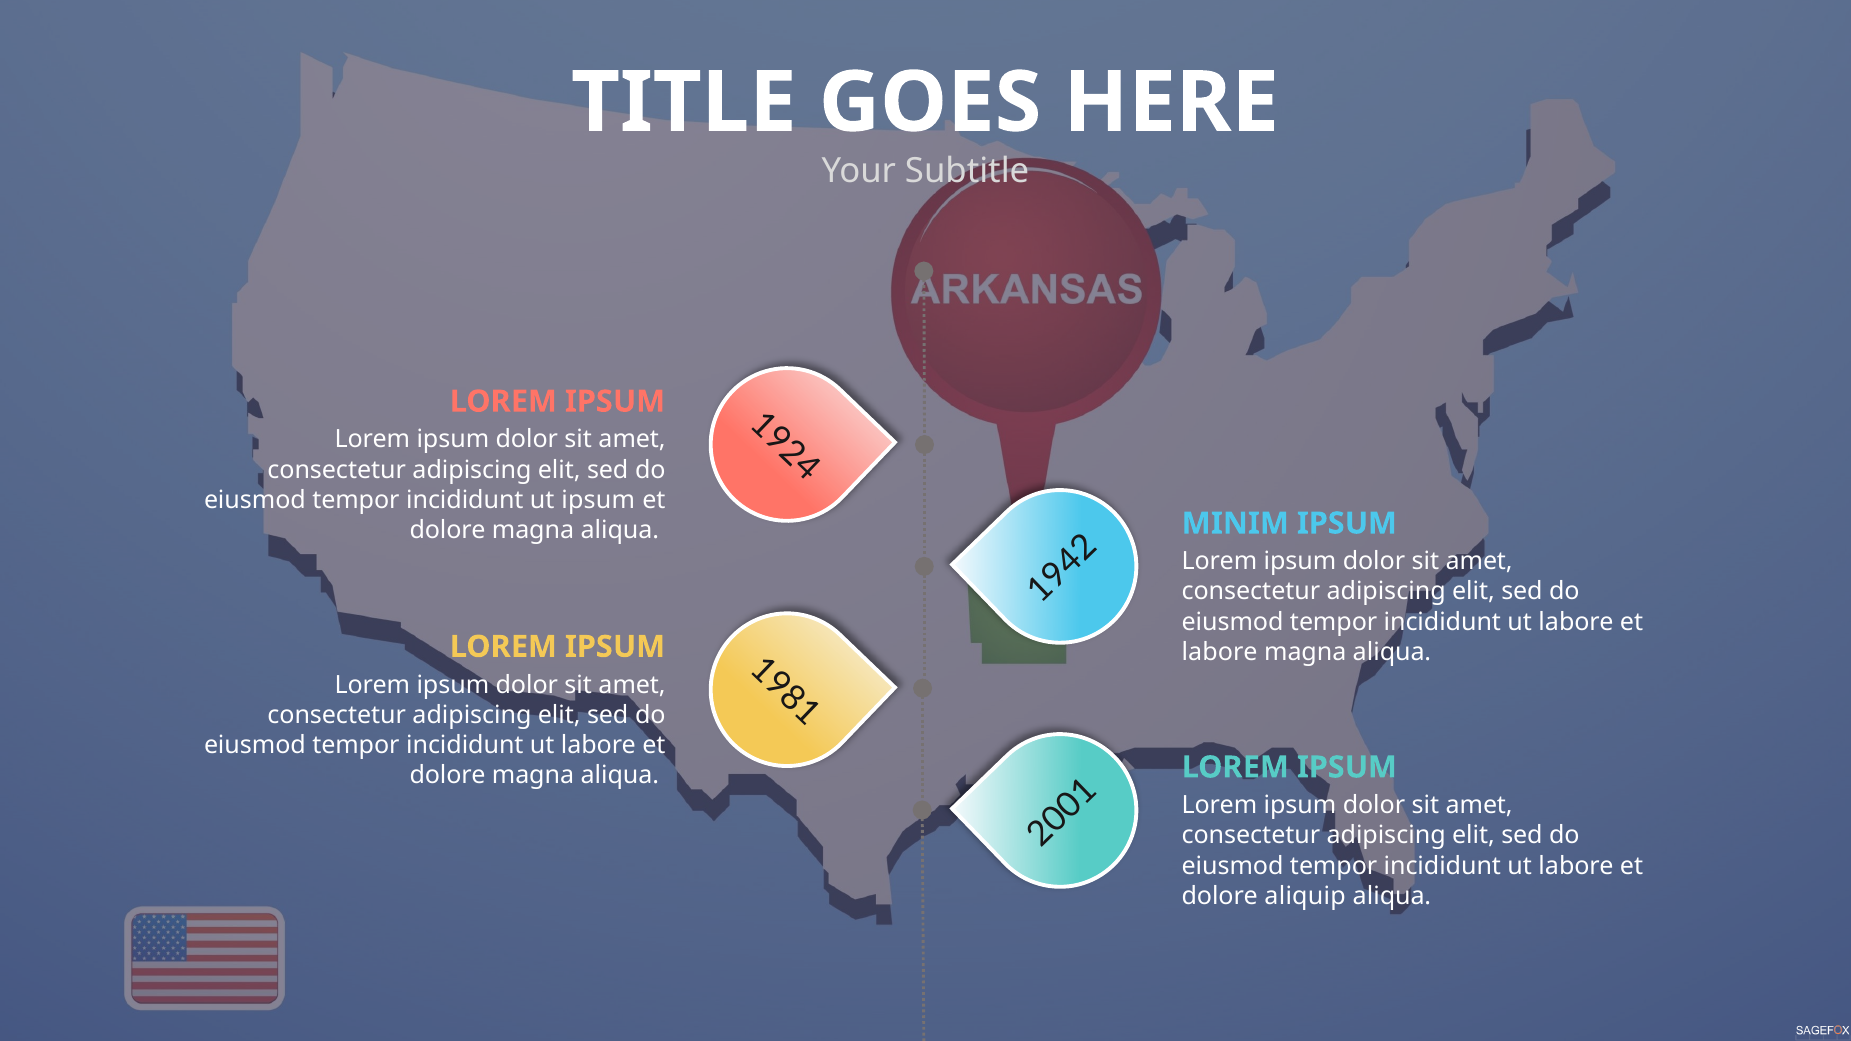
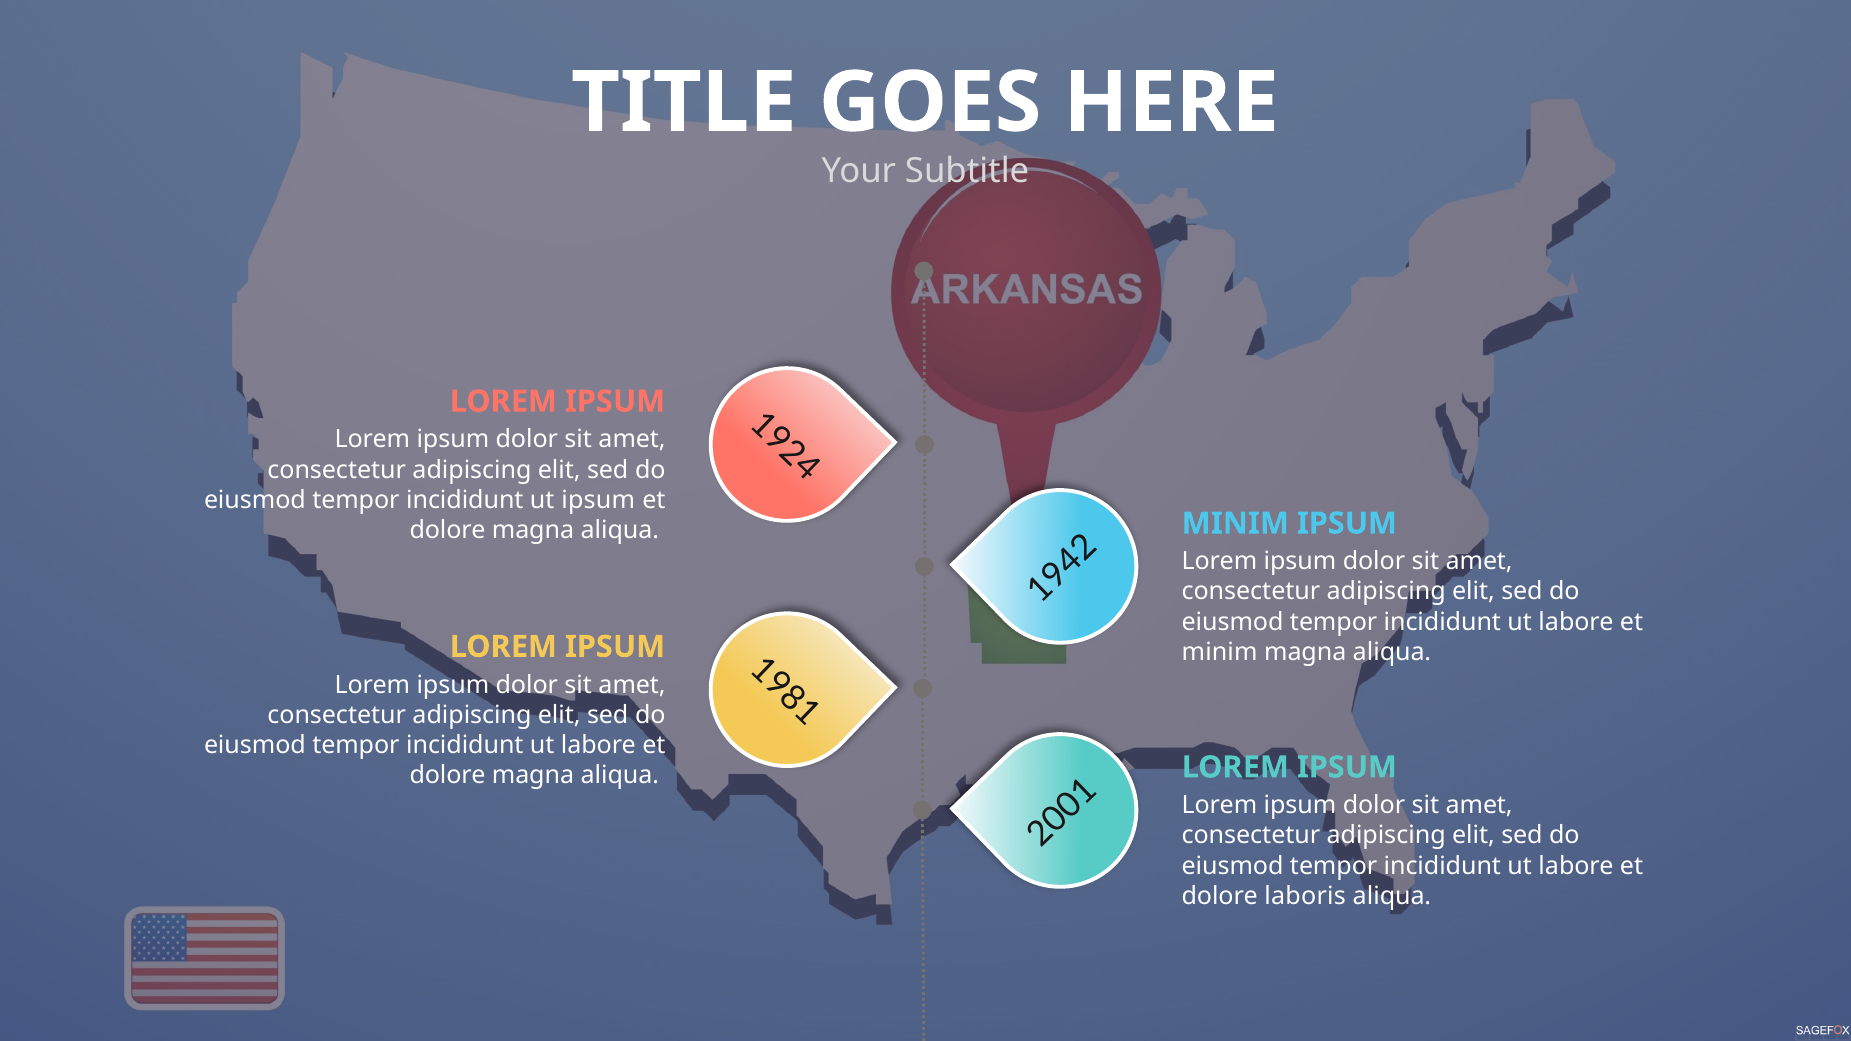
labore at (1220, 652): labore -> minim
aliquip: aliquip -> laboris
